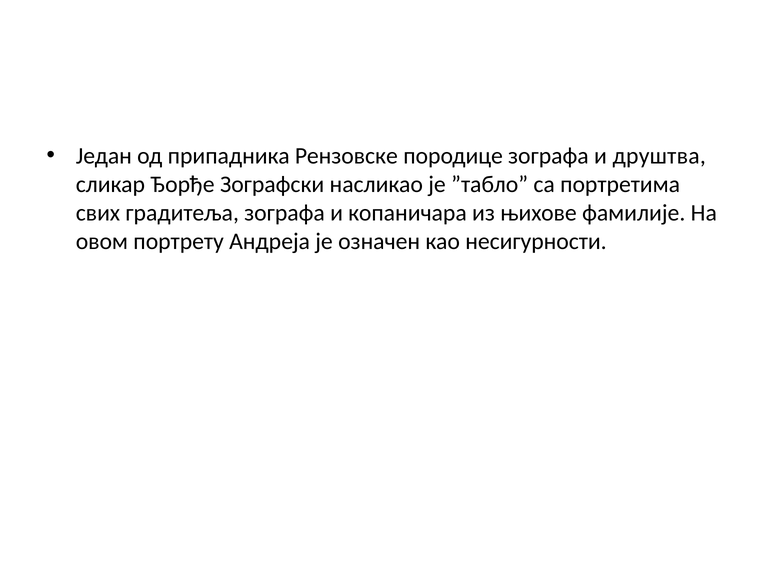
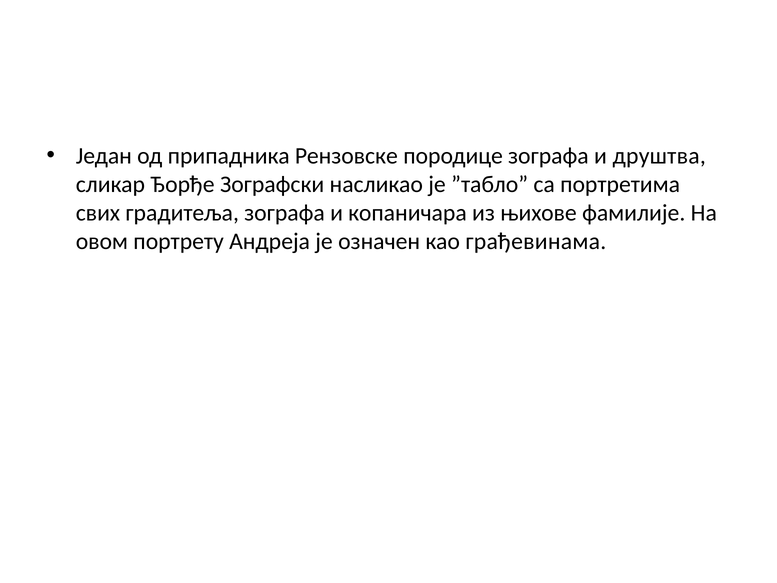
несигурности: несигурности -> грађевинама
